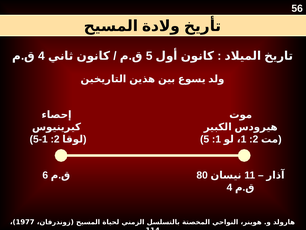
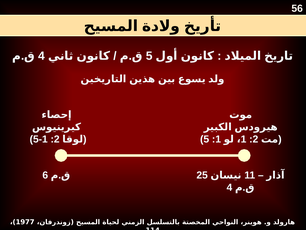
80: 80 -> 25
